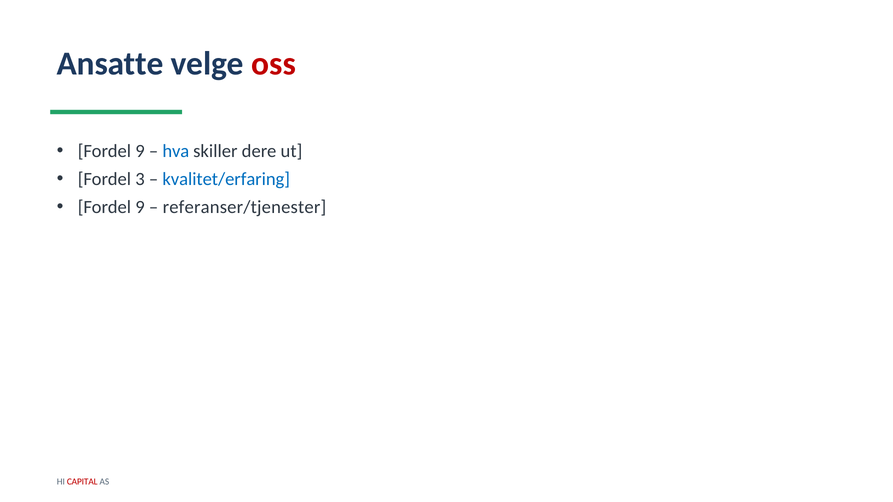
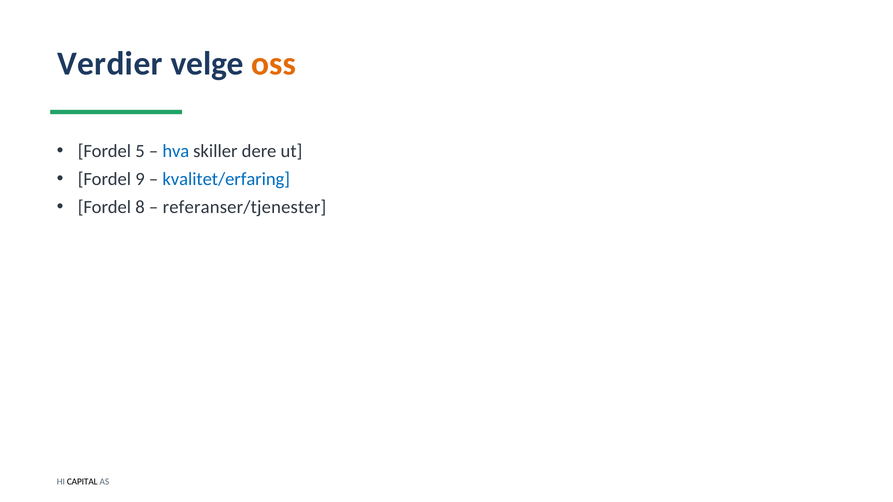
Ansatte: Ansatte -> Verdier
oss colour: red -> orange
9 at (140, 151): 9 -> 5
3: 3 -> 9
9 at (140, 207): 9 -> 8
CAPITAL colour: red -> black
